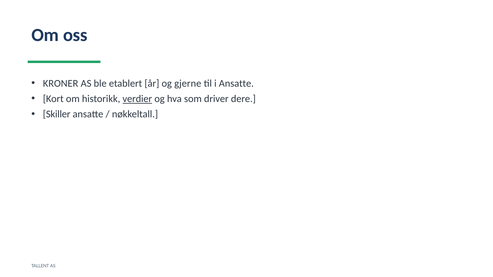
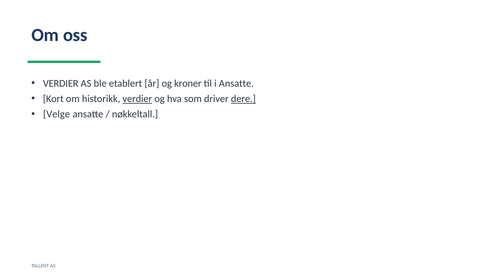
KRONER at (61, 83): KRONER -> VERDIER
gjerne: gjerne -> kroner
dere underline: none -> present
Skiller: Skiller -> Velge
